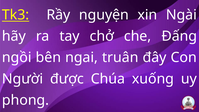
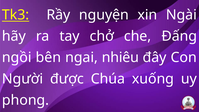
truân: truân -> nhiêu
